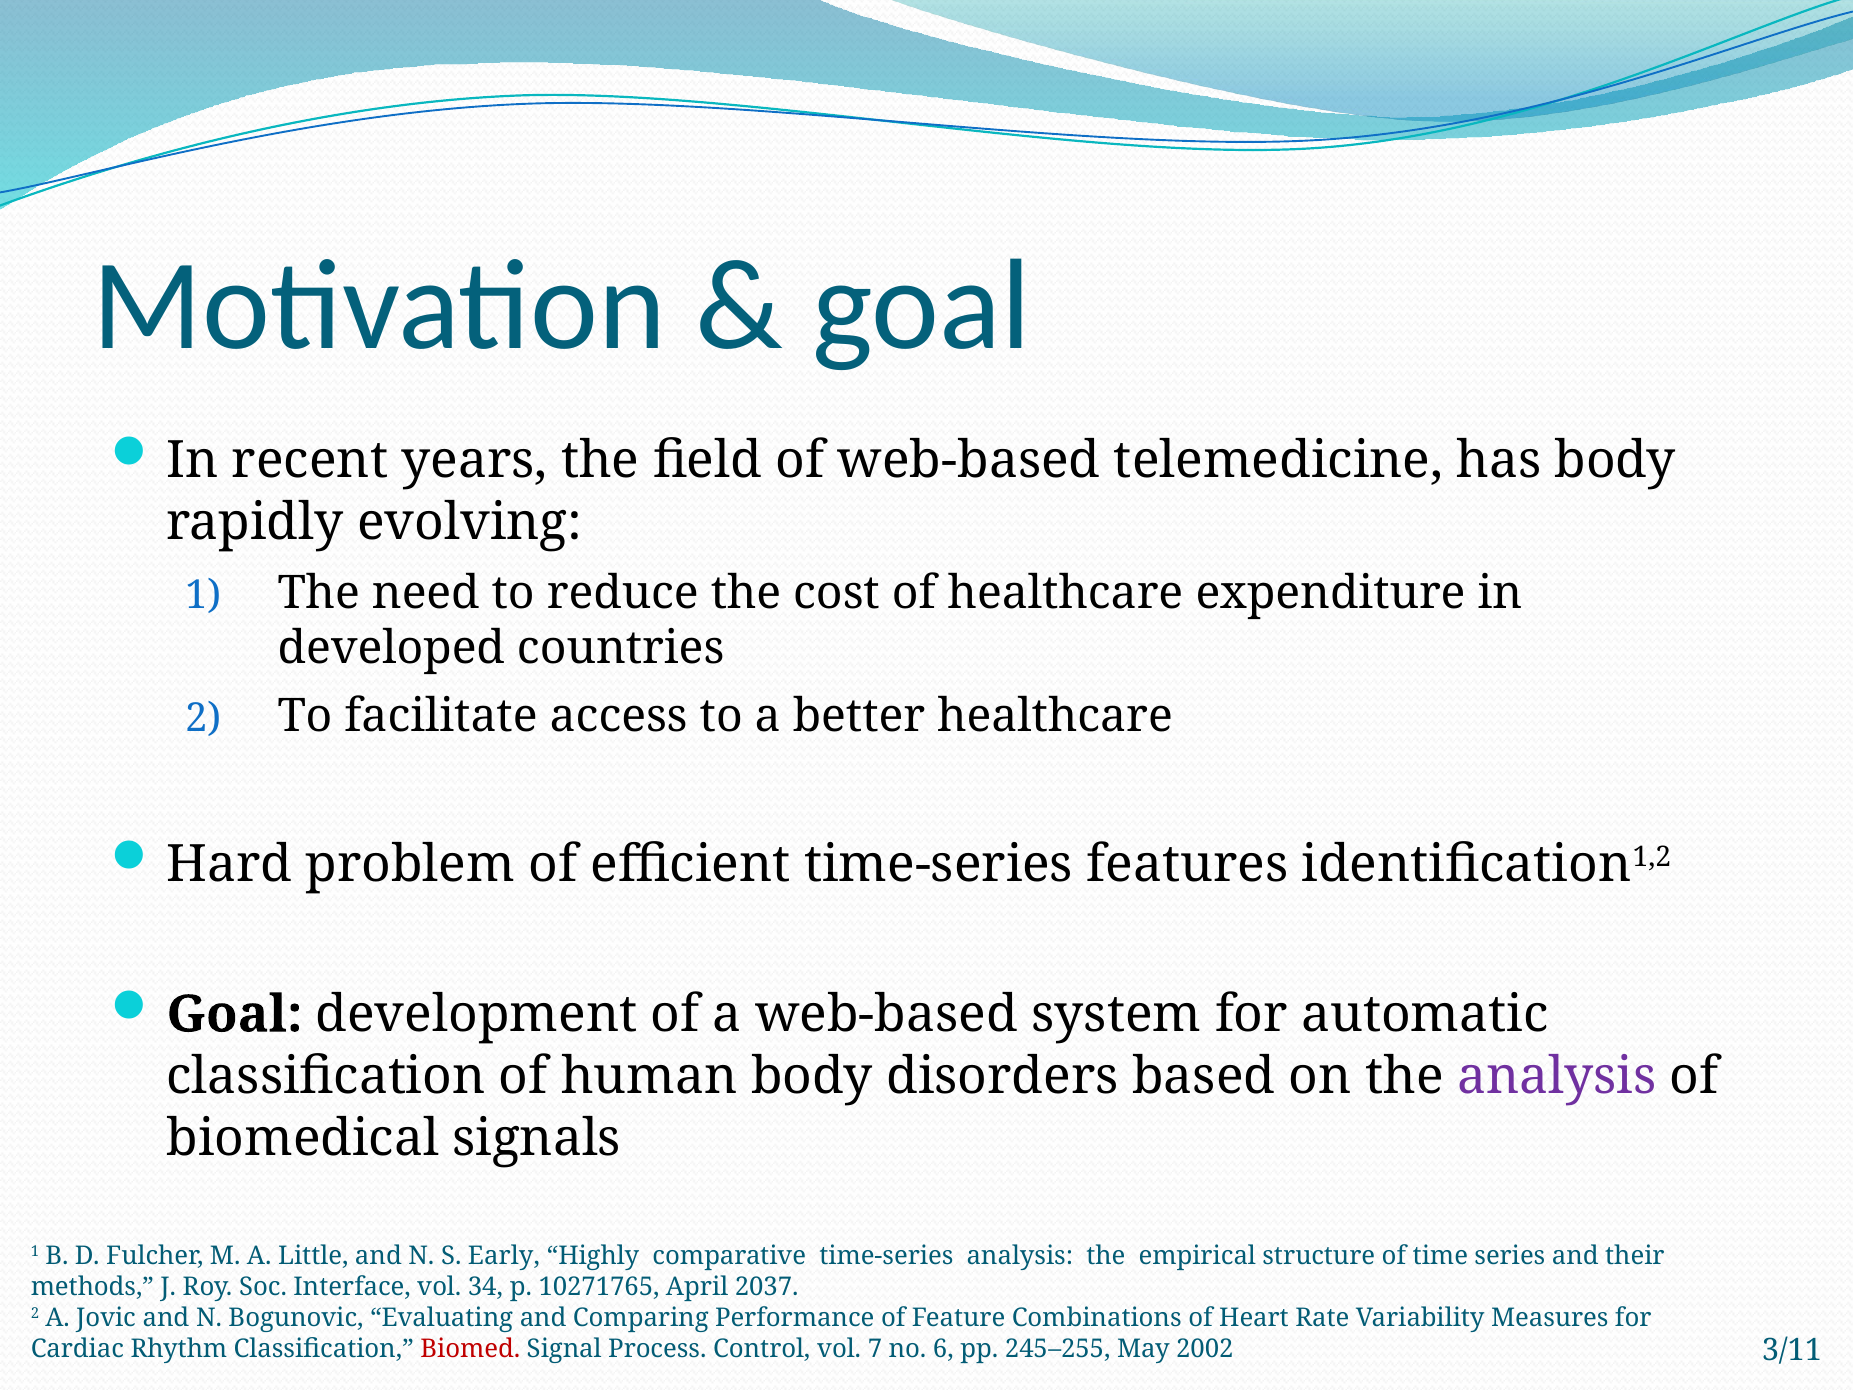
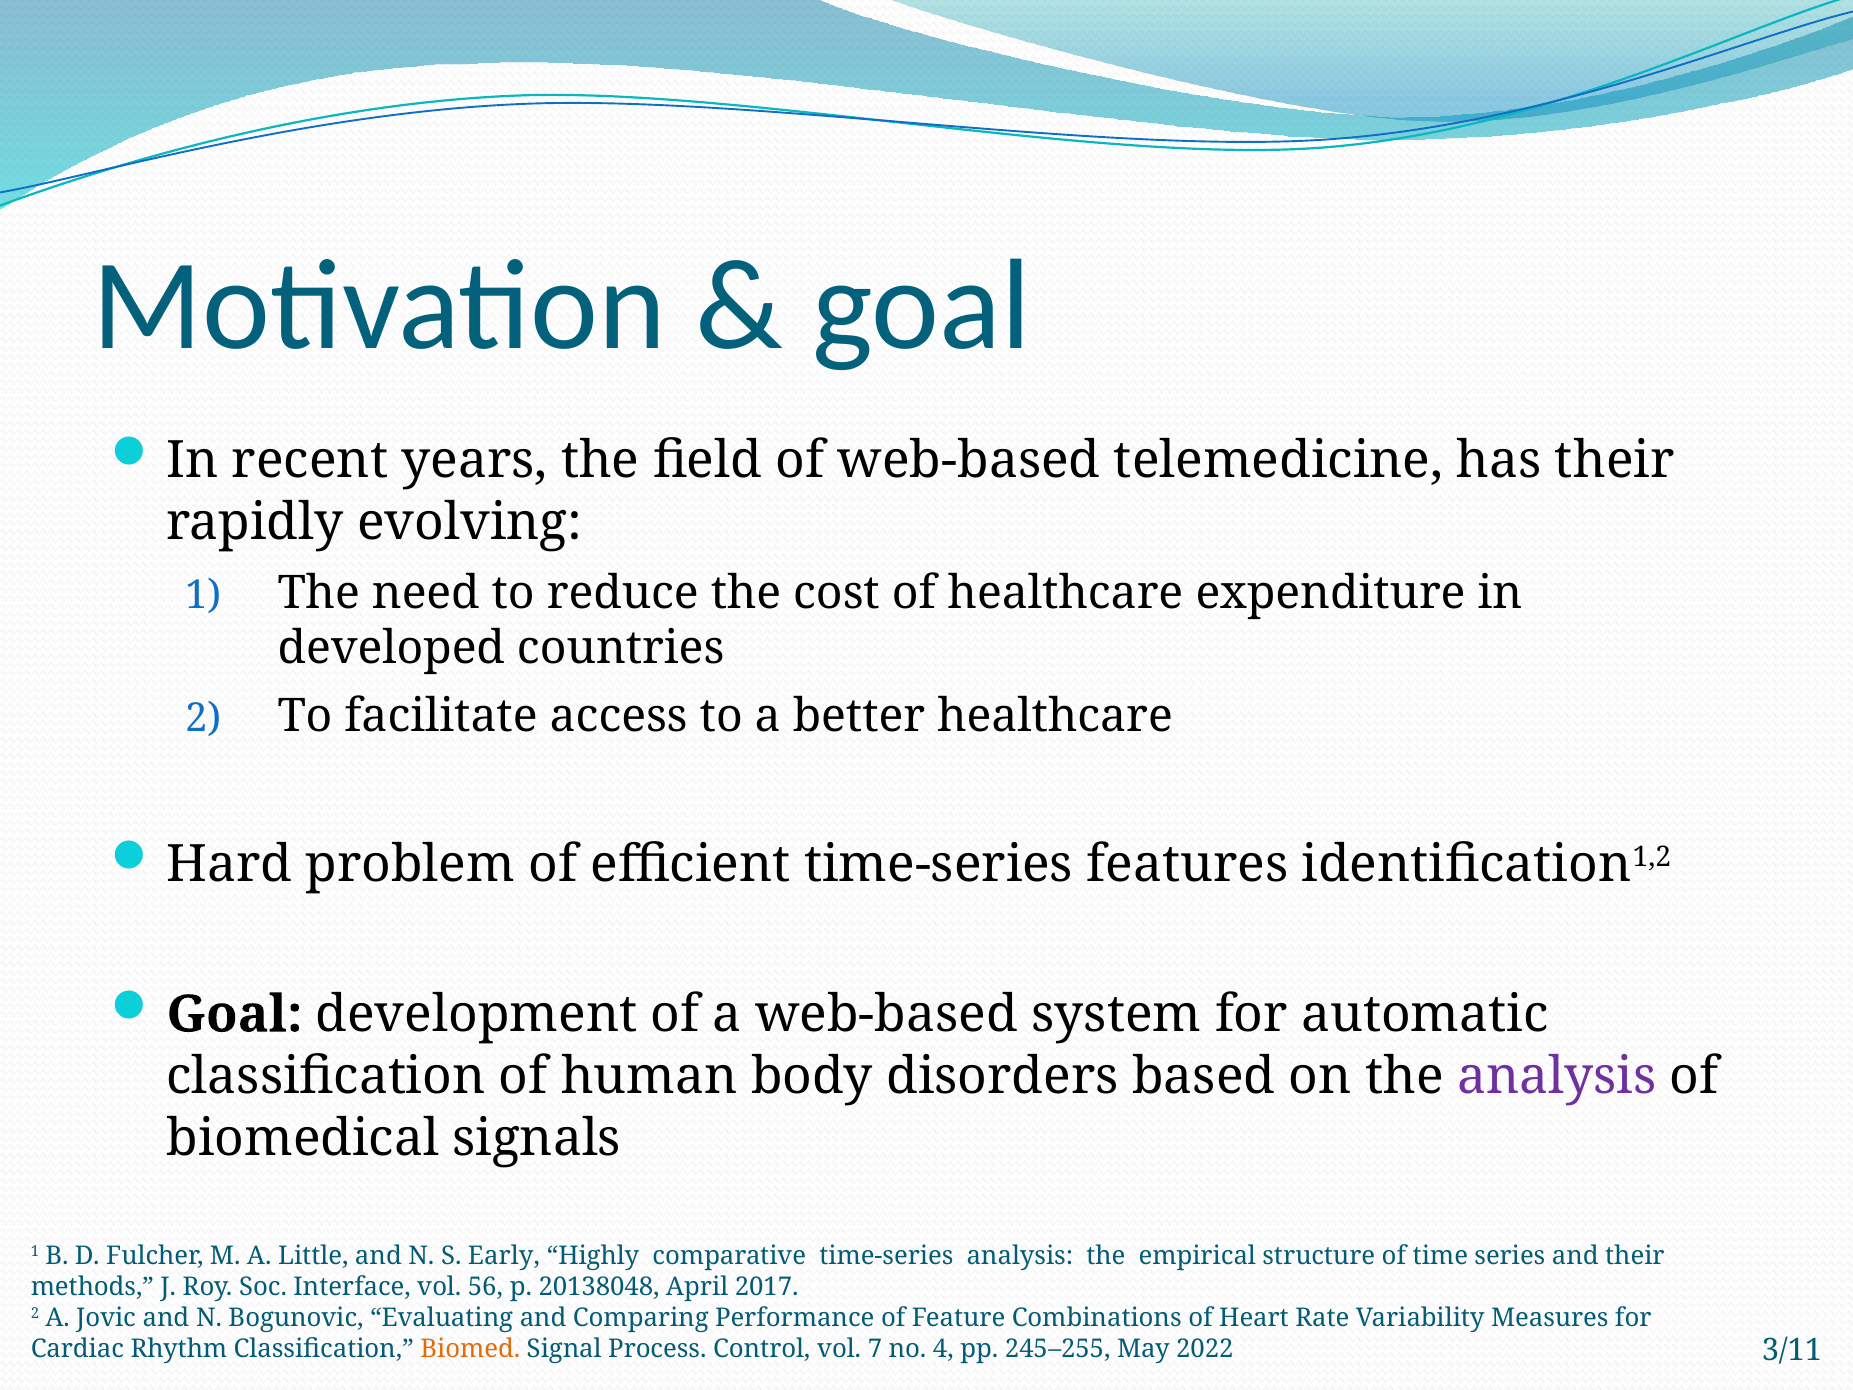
has body: body -> their
34: 34 -> 56
10271765: 10271765 -> 20138048
2037: 2037 -> 2017
Biomed colour: red -> orange
6: 6 -> 4
2002: 2002 -> 2022
